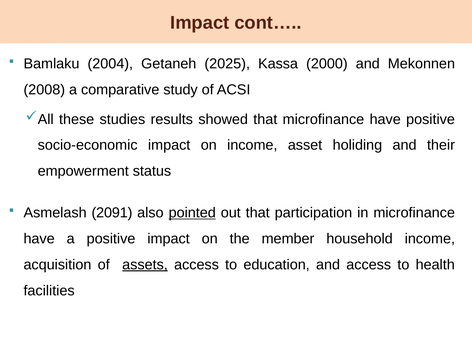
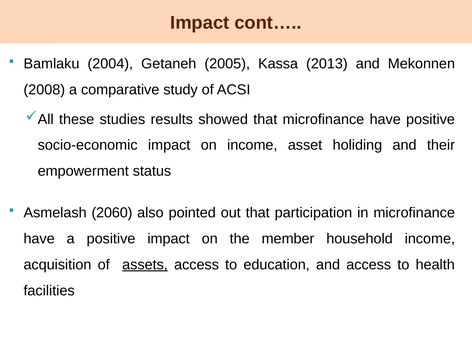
2025: 2025 -> 2005
2000: 2000 -> 2013
2091: 2091 -> 2060
pointed underline: present -> none
